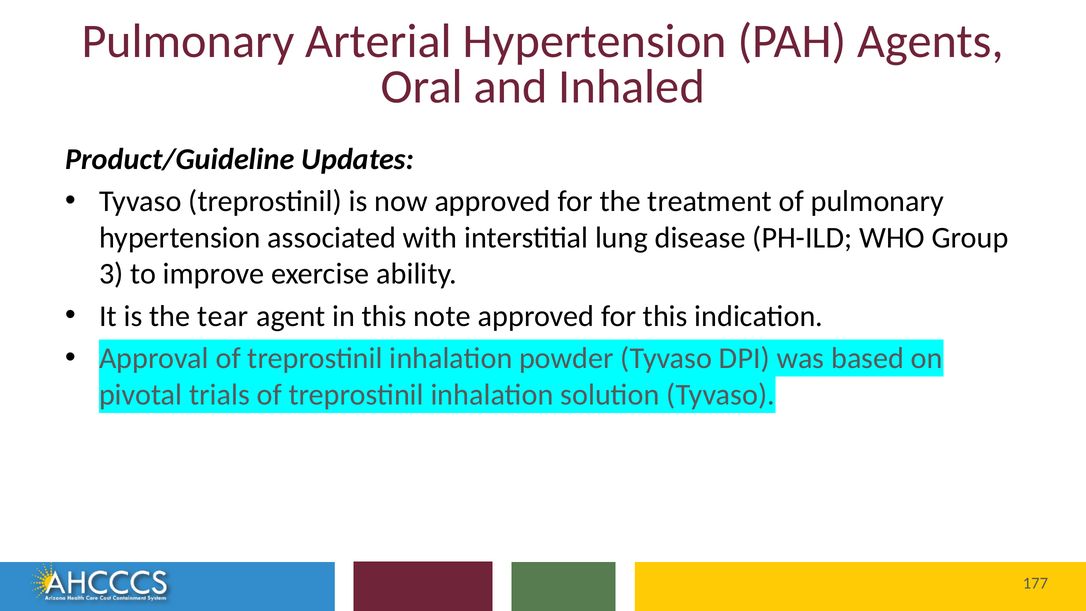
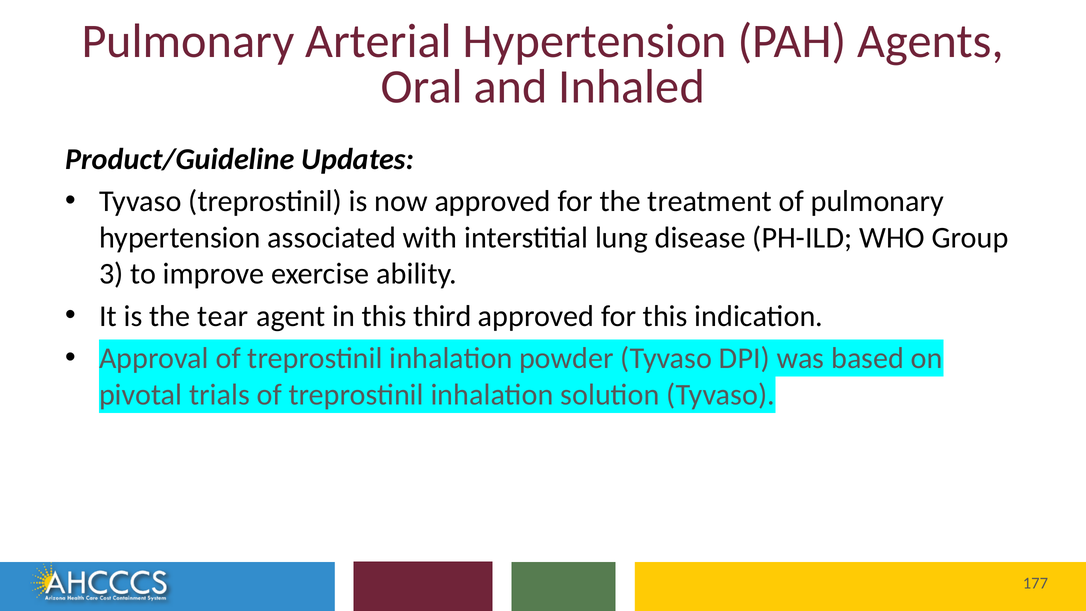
note: note -> third
